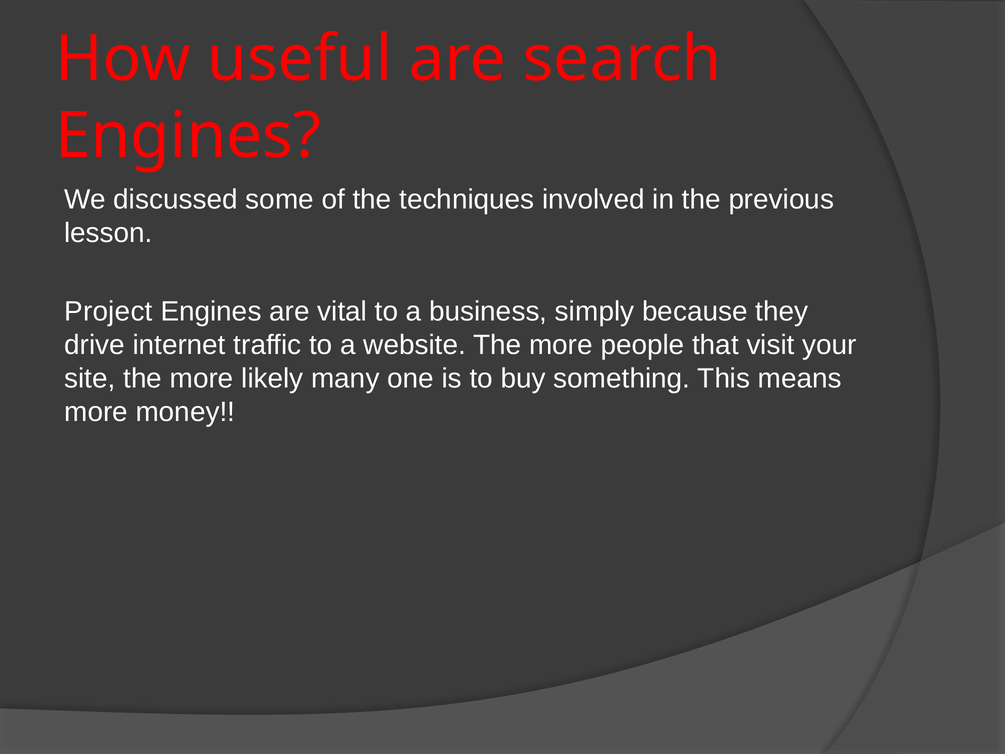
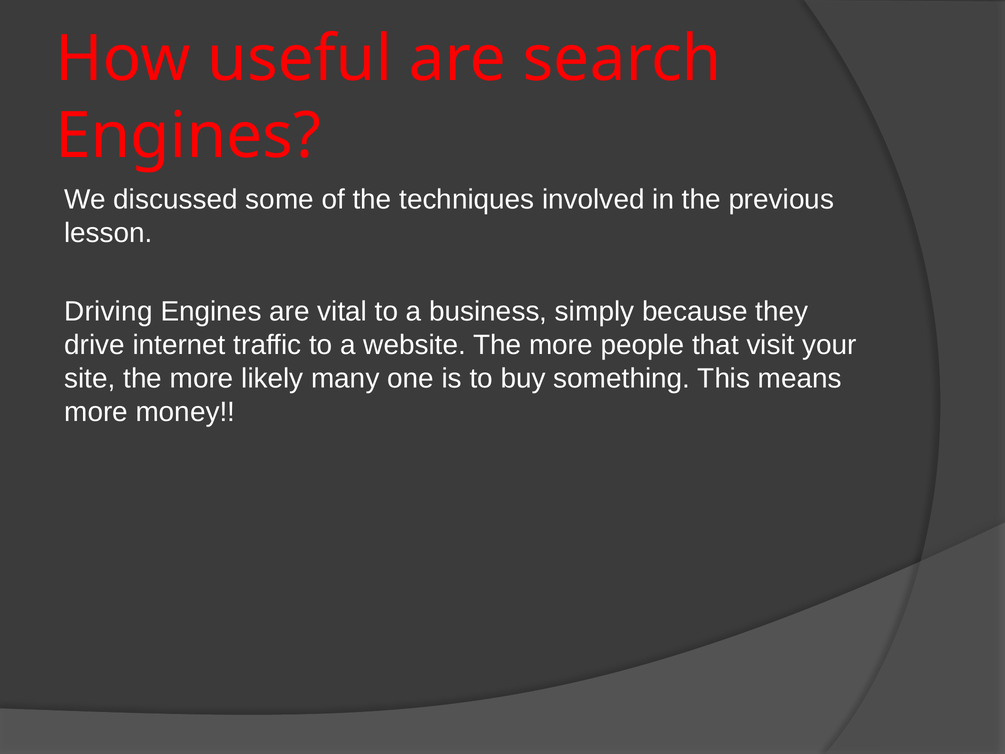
Project: Project -> Driving
